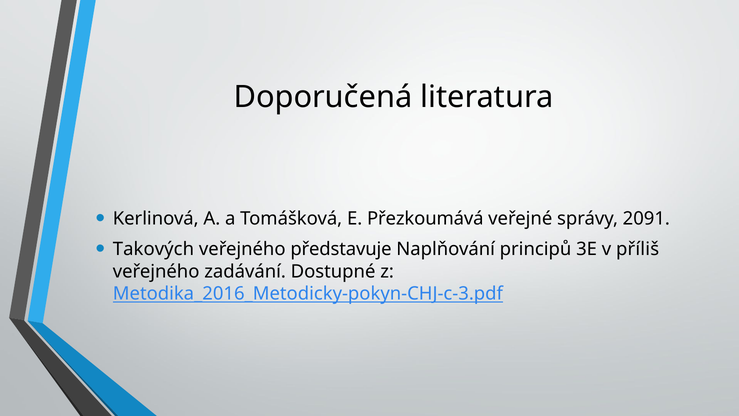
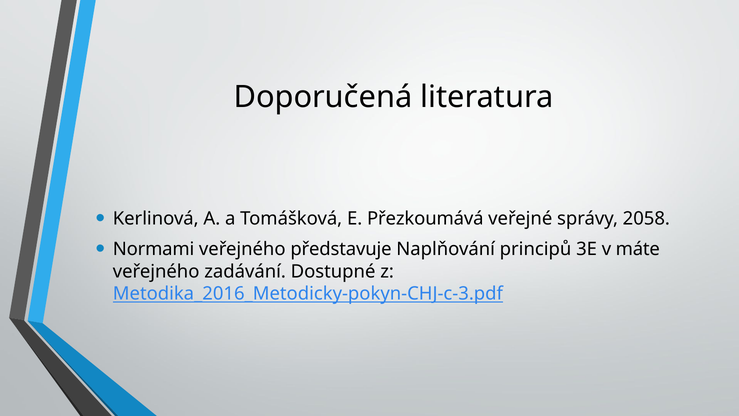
2091: 2091 -> 2058
Takových: Takových -> Normami
příliš: příliš -> máte
